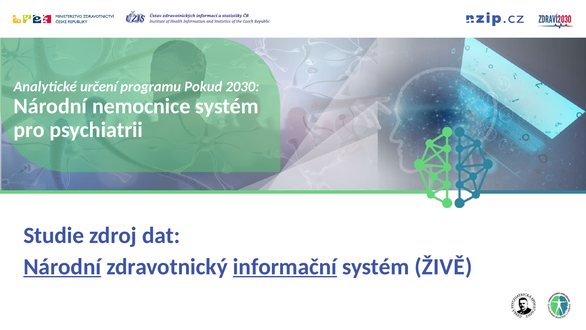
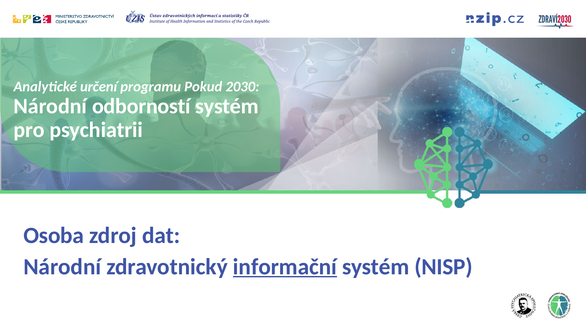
nemocnice: nemocnice -> odborností
Studie: Studie -> Osoba
Národní at (62, 266) underline: present -> none
ŽIVĚ: ŽIVĚ -> NISP
